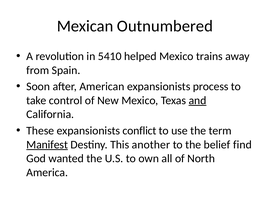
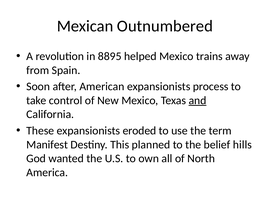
5410: 5410 -> 8895
conflict: conflict -> eroded
Manifest underline: present -> none
another: another -> planned
find: find -> hills
